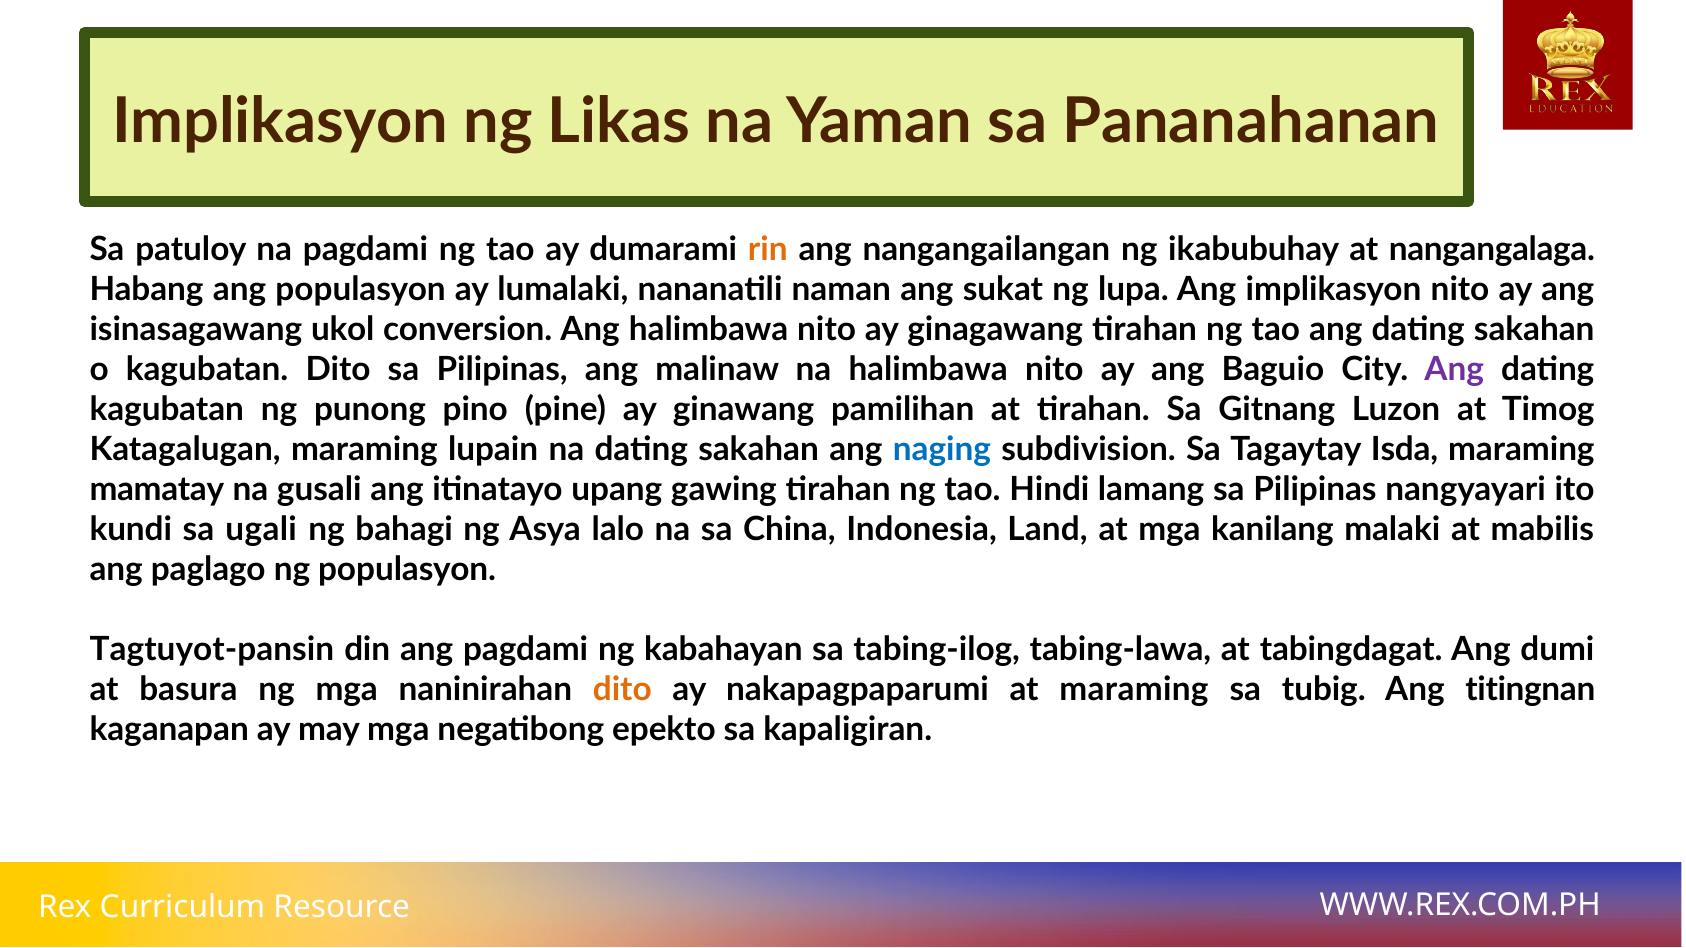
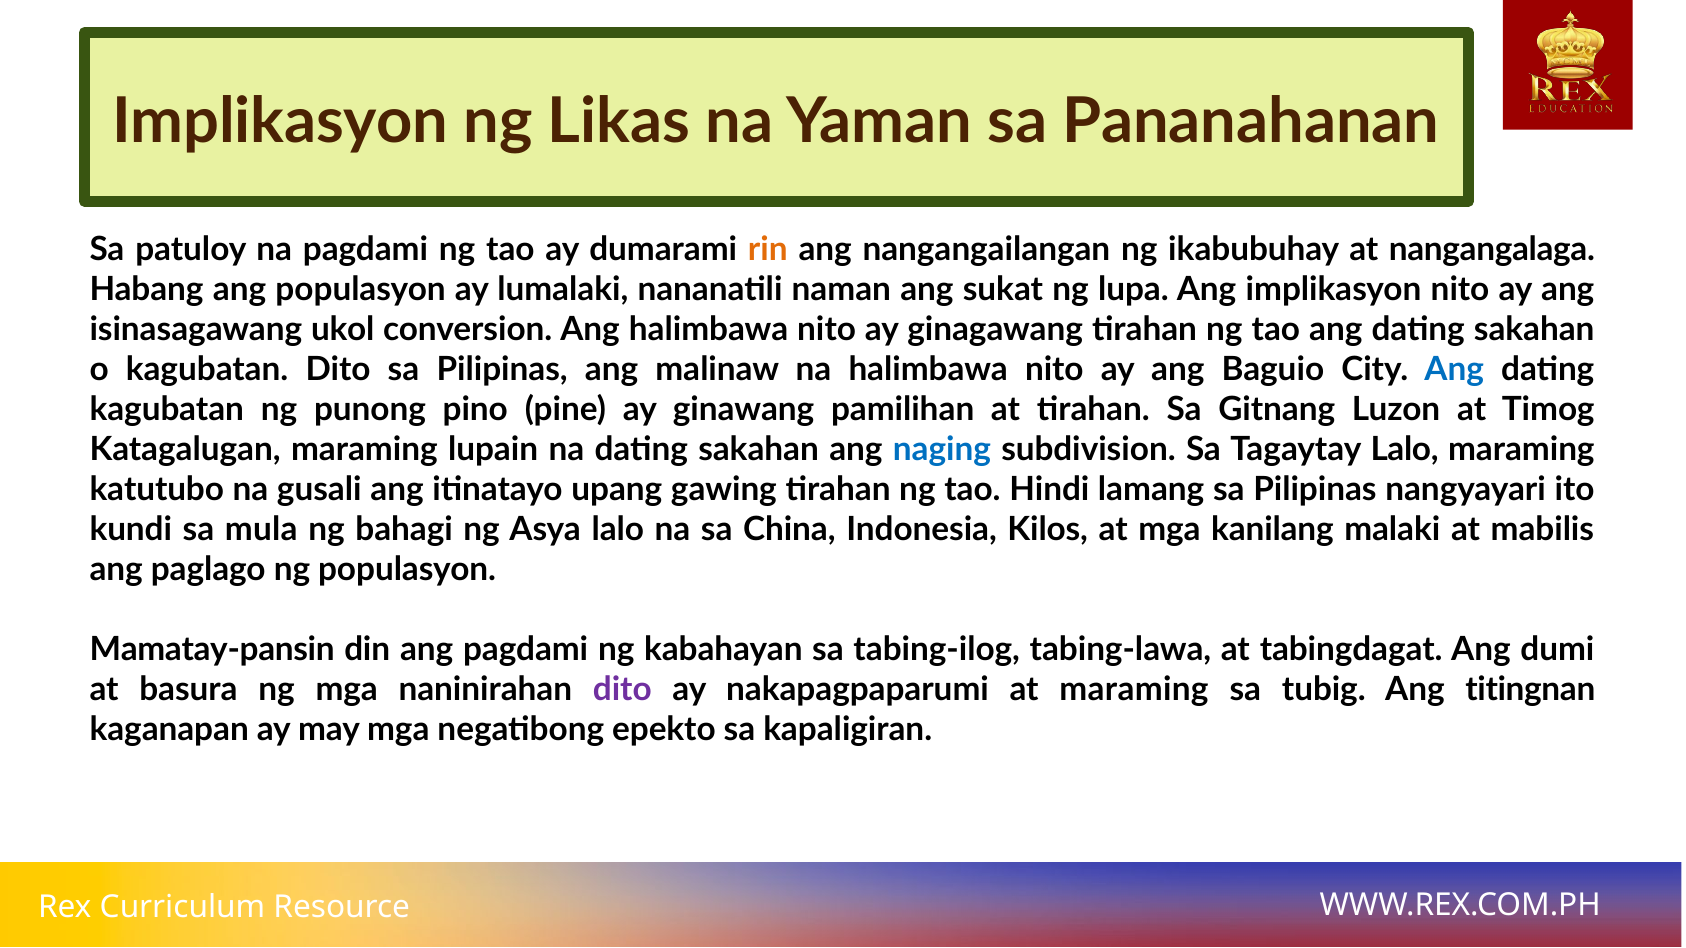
Ang at (1454, 370) colour: purple -> blue
Tagaytay Isda: Isda -> Lalo
mamatay: mamatay -> katutubo
ugali: ugali -> mula
Land: Land -> Kilos
Tagtuyot-pansin: Tagtuyot-pansin -> Mamatay-pansin
dito at (622, 690) colour: orange -> purple
